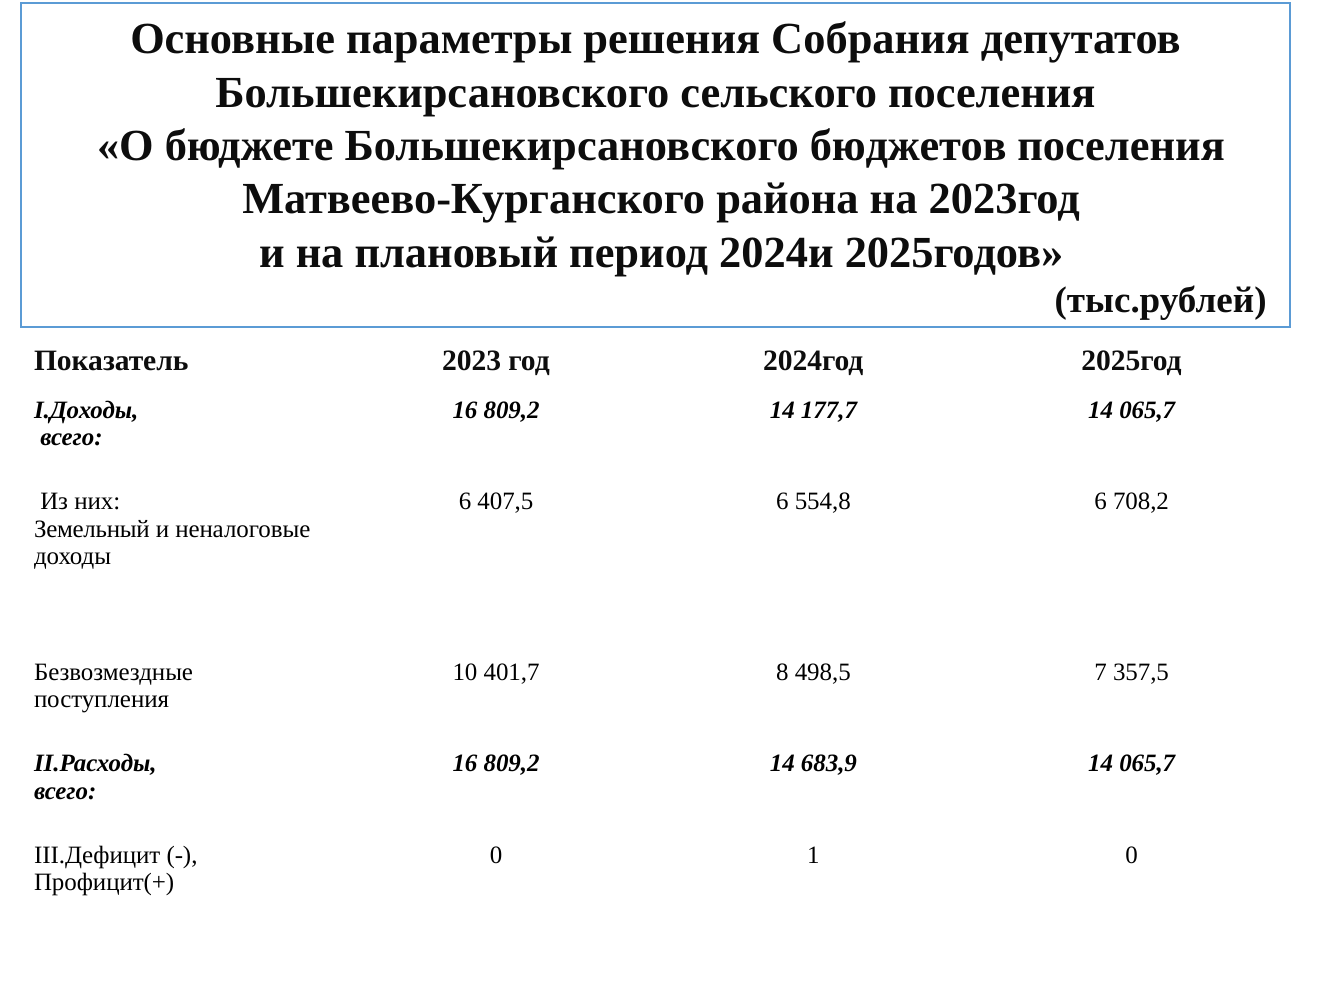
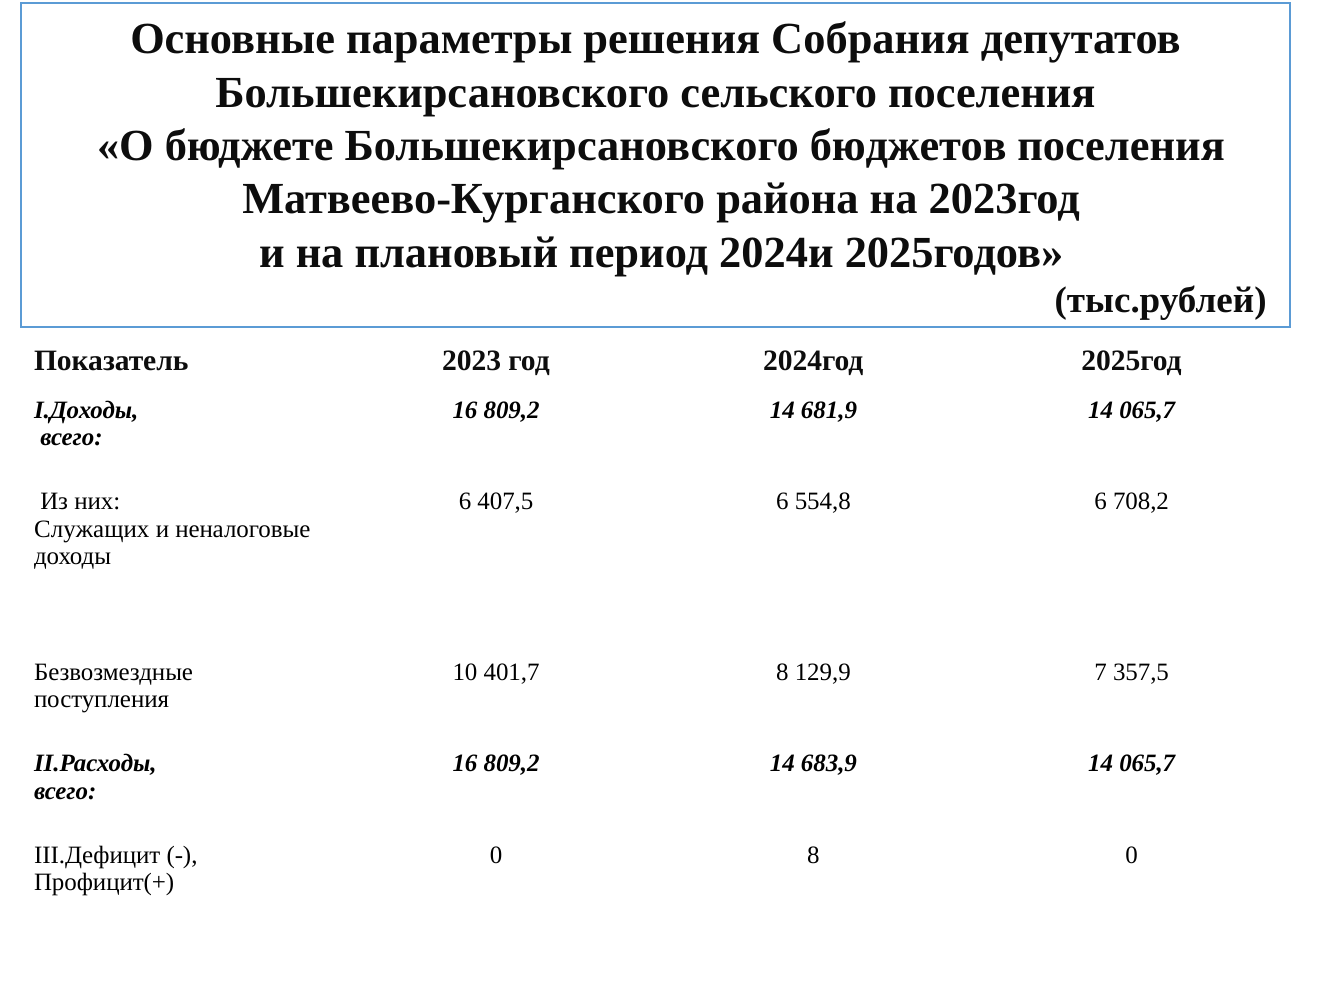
177,7: 177,7 -> 681,9
Земельный: Земельный -> Служащих
498,5: 498,5 -> 129,9
0 1: 1 -> 8
